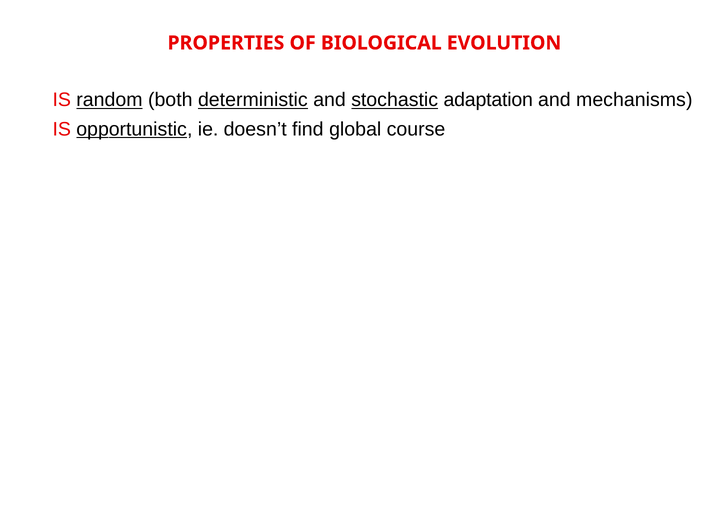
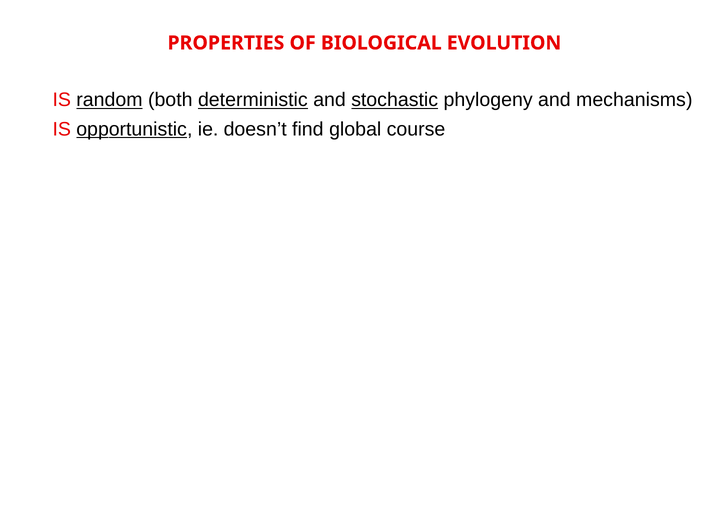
adaptation: adaptation -> phylogeny
